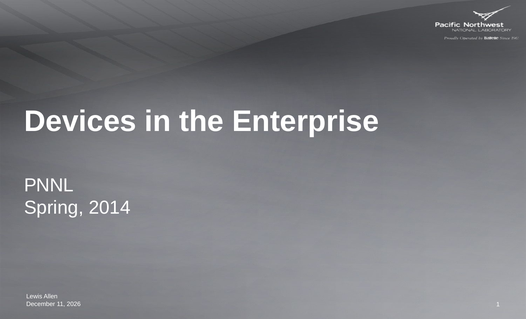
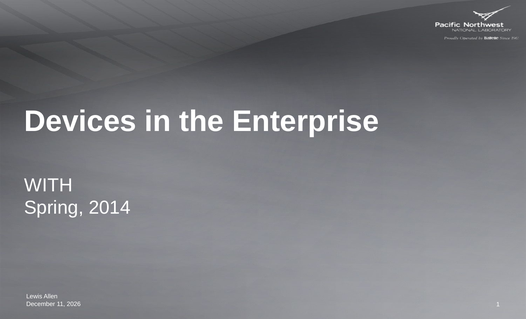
PNNL: PNNL -> WITH
